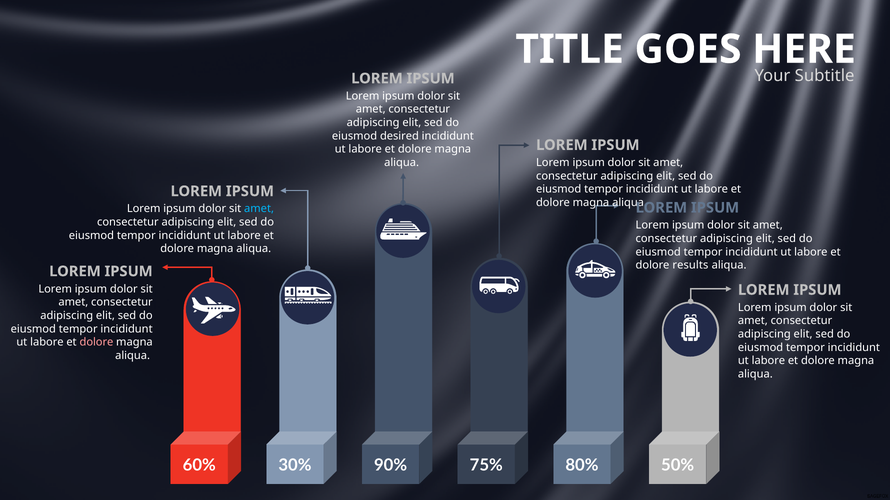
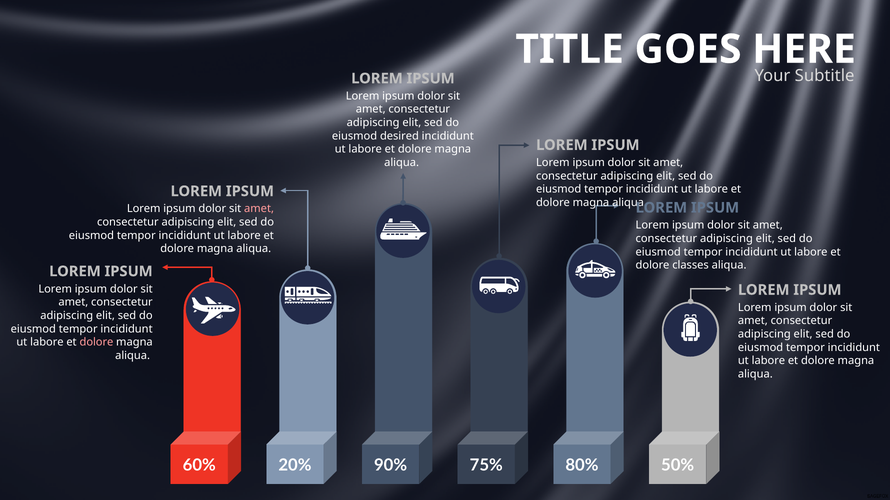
amet at (259, 209) colour: light blue -> pink
results: results -> classes
30%: 30% -> 20%
